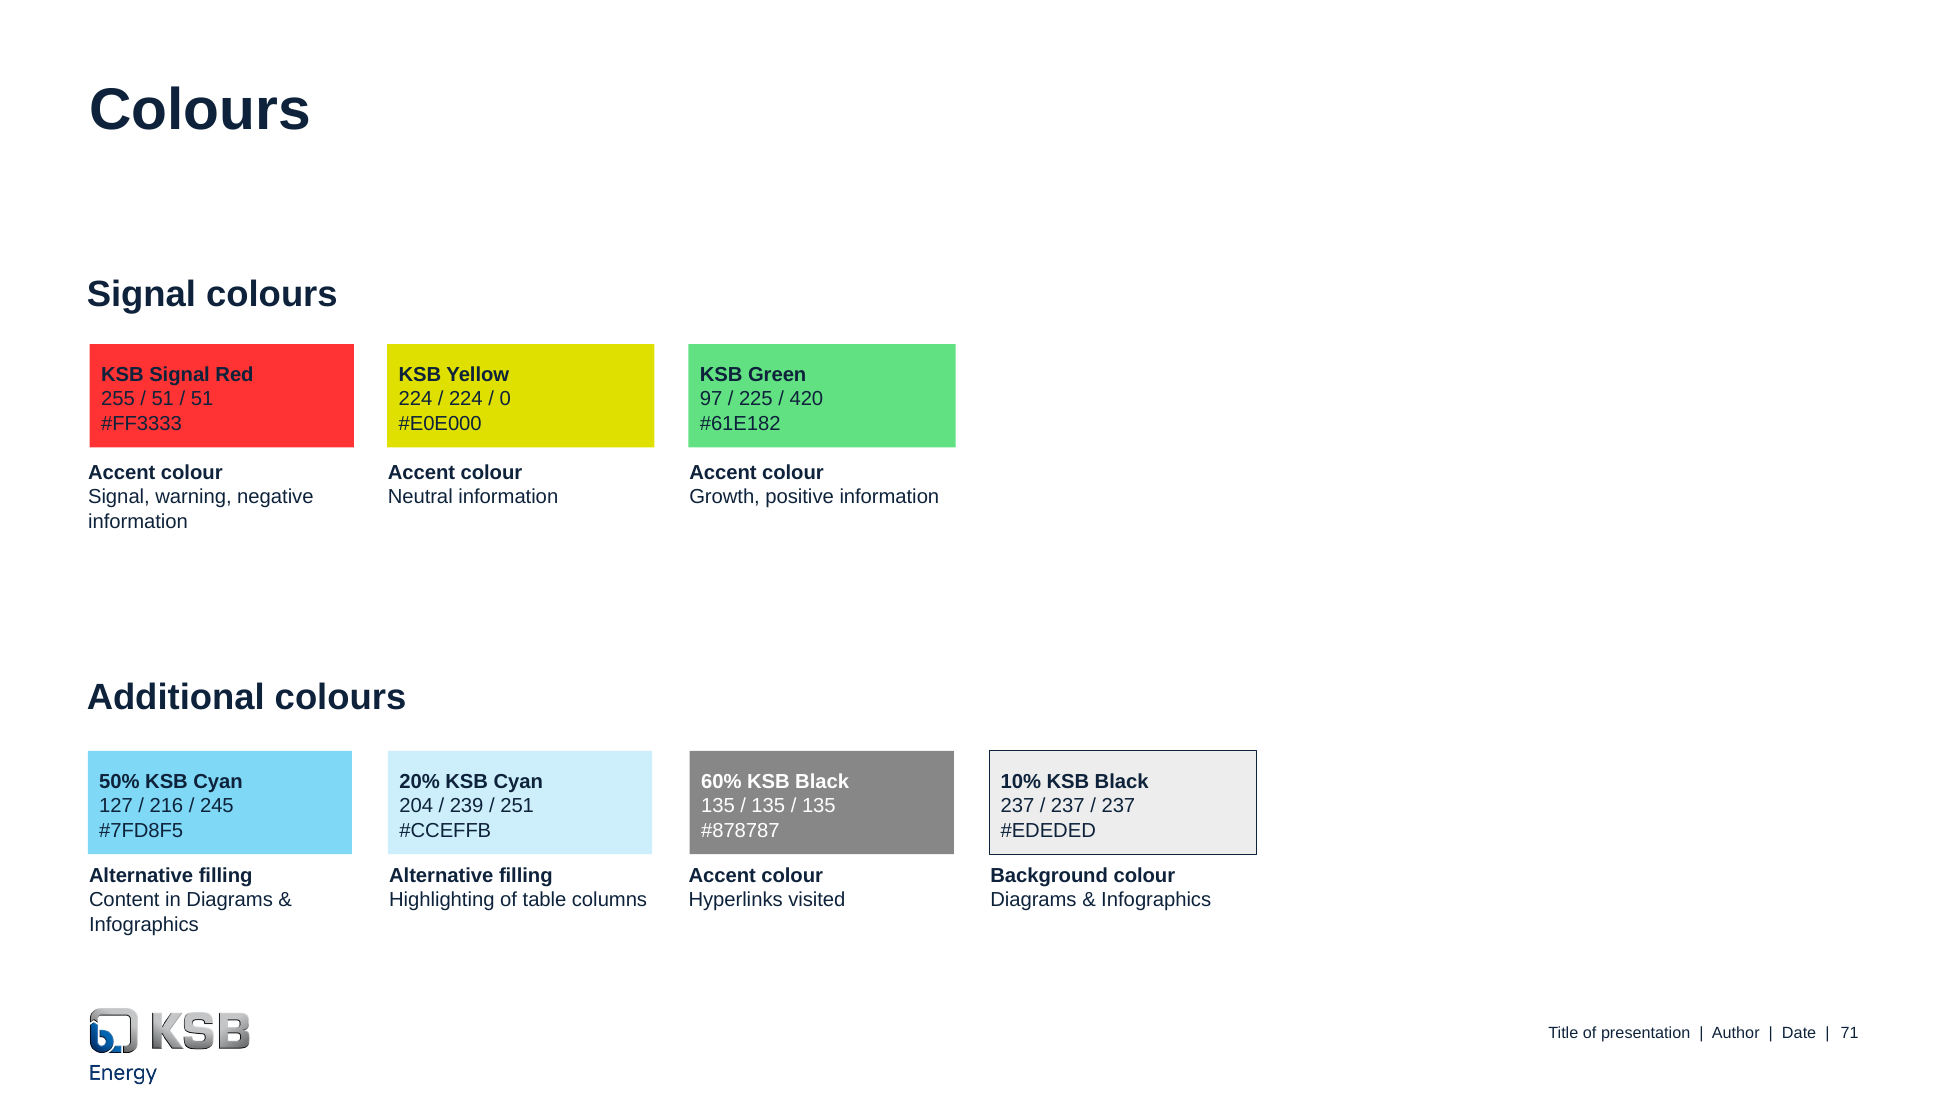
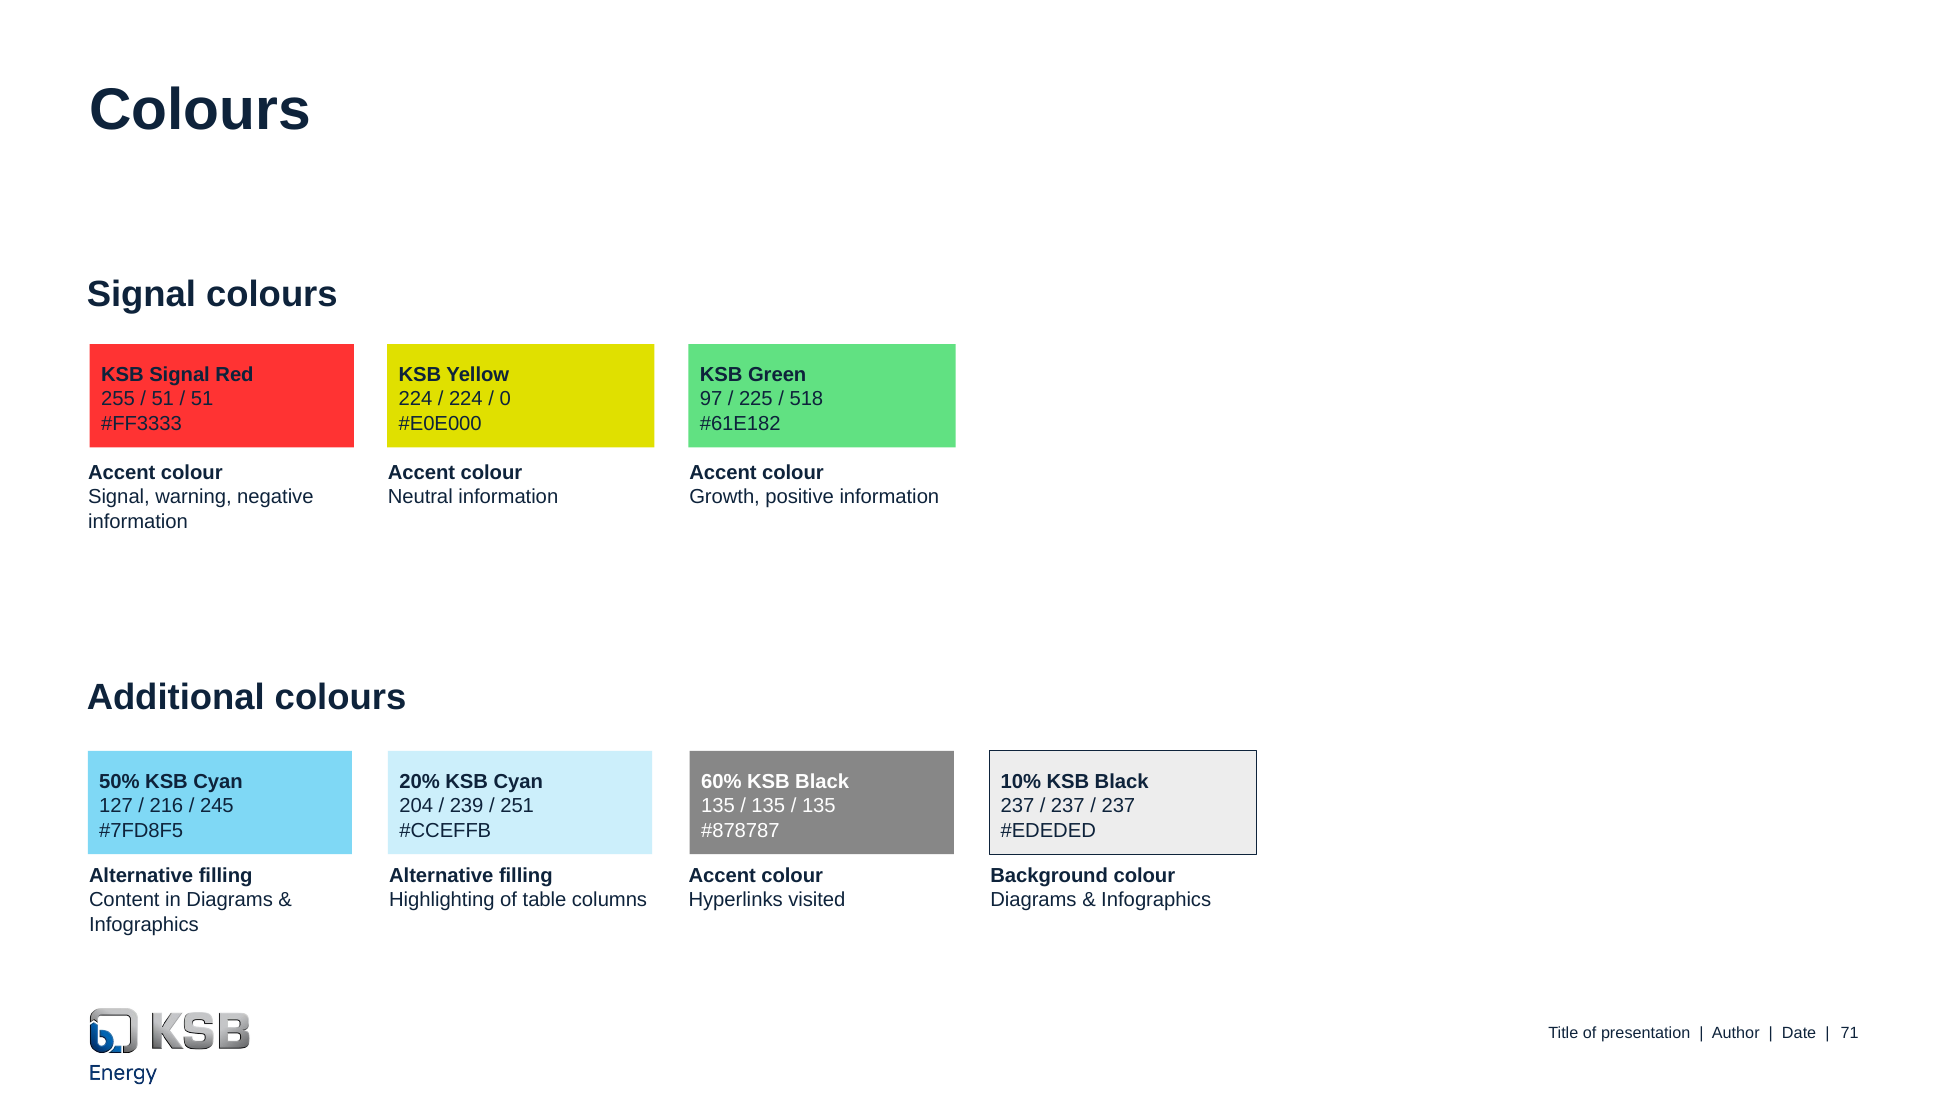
420: 420 -> 518
